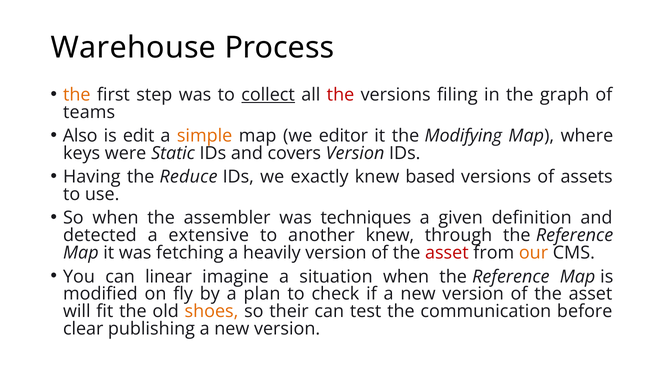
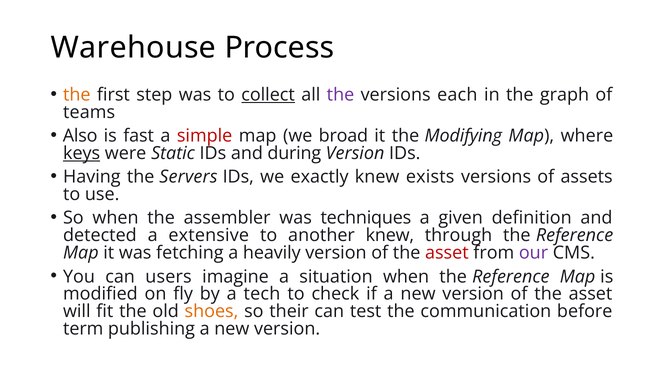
the at (340, 95) colour: red -> purple
filing: filing -> each
edit: edit -> fast
simple colour: orange -> red
editor: editor -> broad
keys underline: none -> present
covers: covers -> during
Reduce: Reduce -> Servers
based: based -> exists
our colour: orange -> purple
linear: linear -> users
plan: plan -> tech
clear: clear -> term
